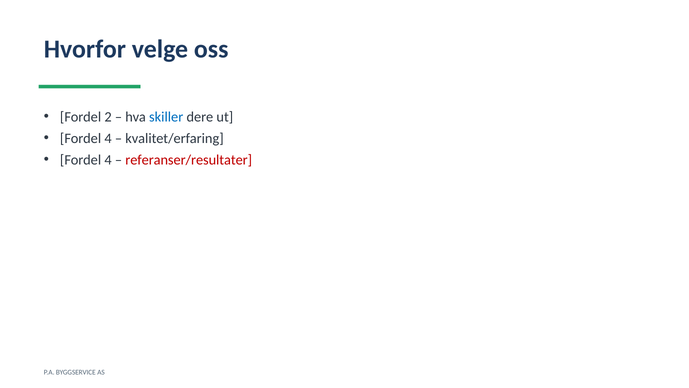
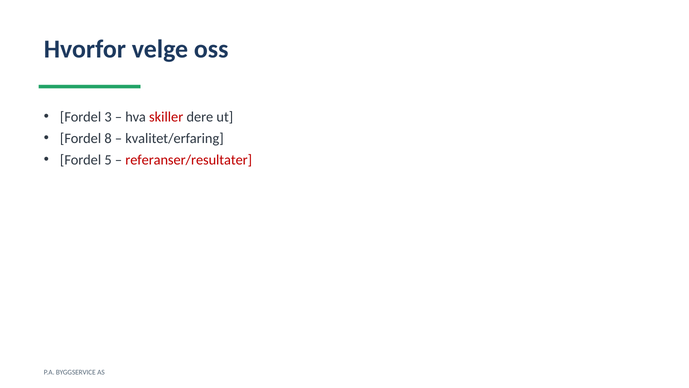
2: 2 -> 3
skiller colour: blue -> red
4 at (108, 138): 4 -> 8
4 at (108, 160): 4 -> 5
